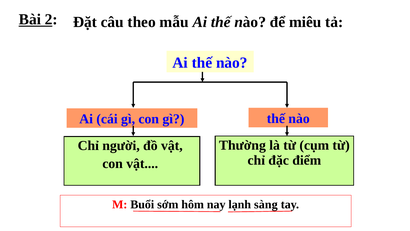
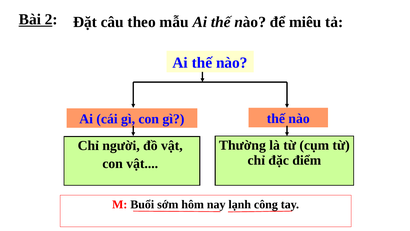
sàng: sàng -> công
